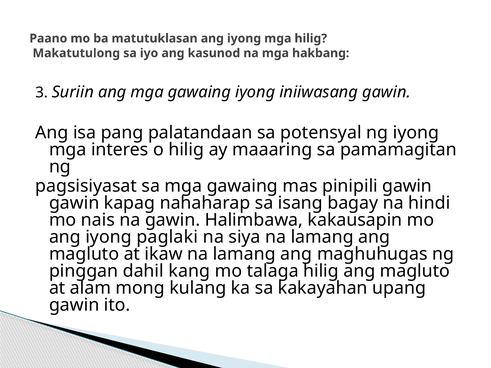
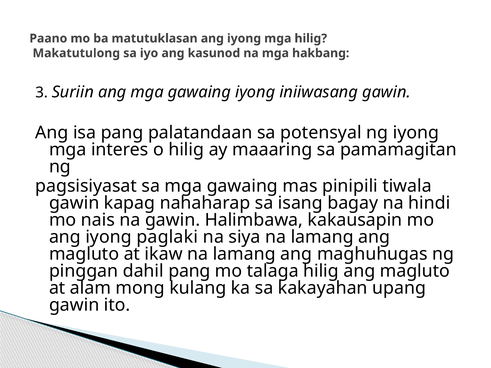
pinipili gawin: gawin -> tiwala
dahil kang: kang -> pang
